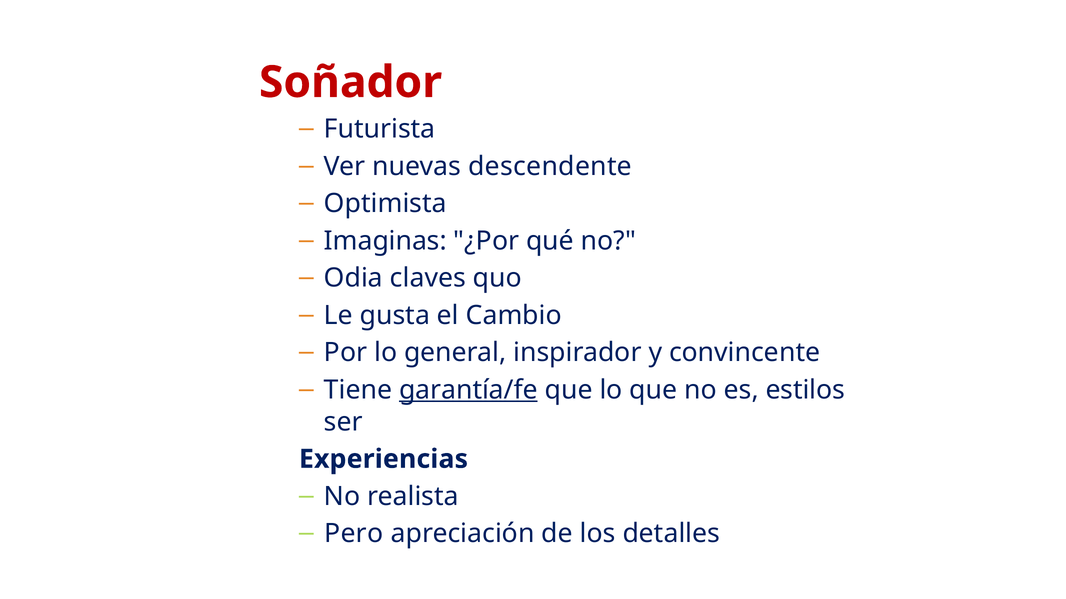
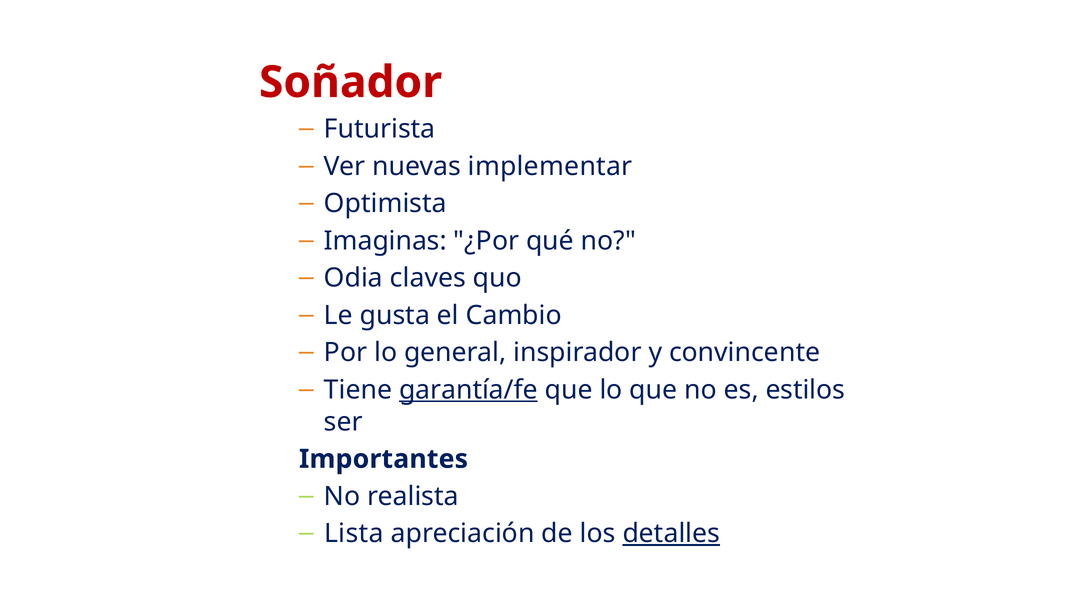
descendente: descendente -> implementar
Experiencias: Experiencias -> Importantes
Pero: Pero -> Lista
detalles underline: none -> present
